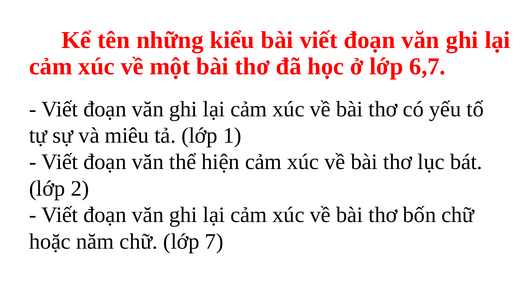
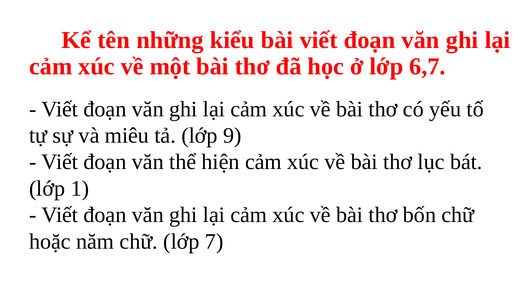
1: 1 -> 9
2: 2 -> 1
